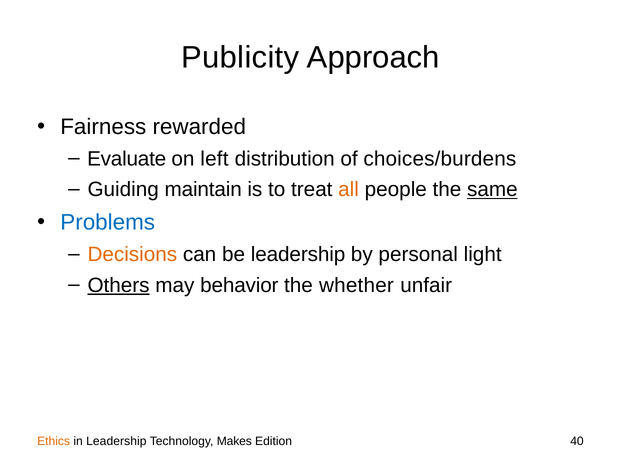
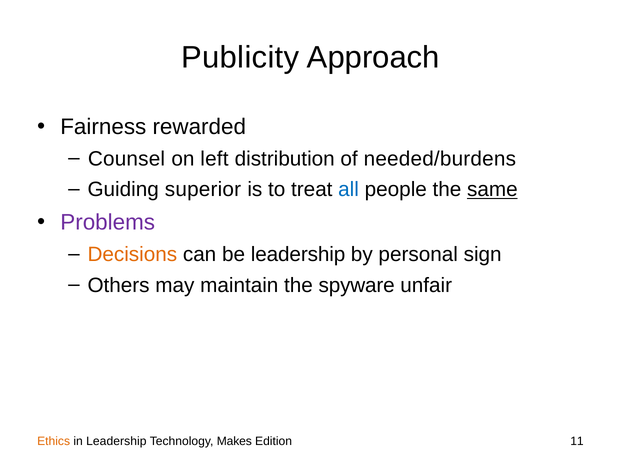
Evaluate: Evaluate -> Counsel
choices/burdens: choices/burdens -> needed/burdens
maintain: maintain -> superior
all colour: orange -> blue
Problems colour: blue -> purple
light: light -> sign
Others underline: present -> none
behavior: behavior -> maintain
whether: whether -> spyware
40: 40 -> 11
